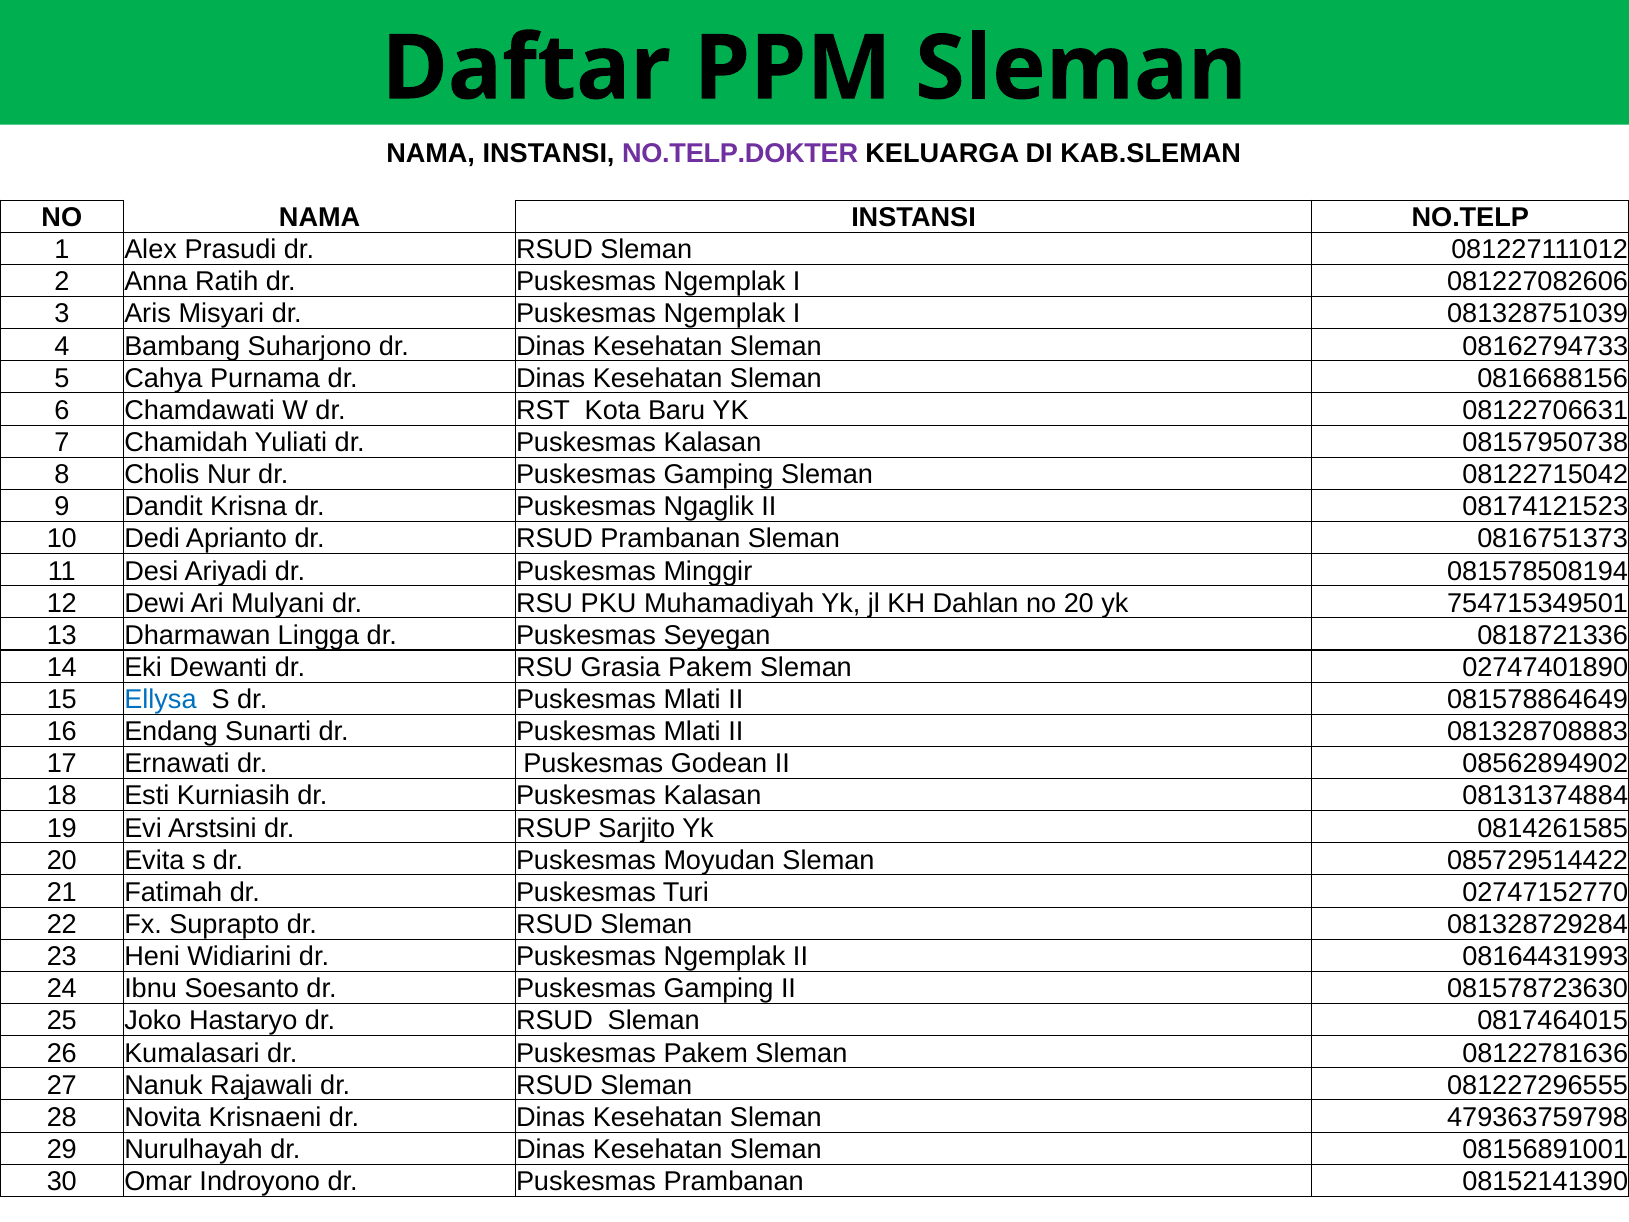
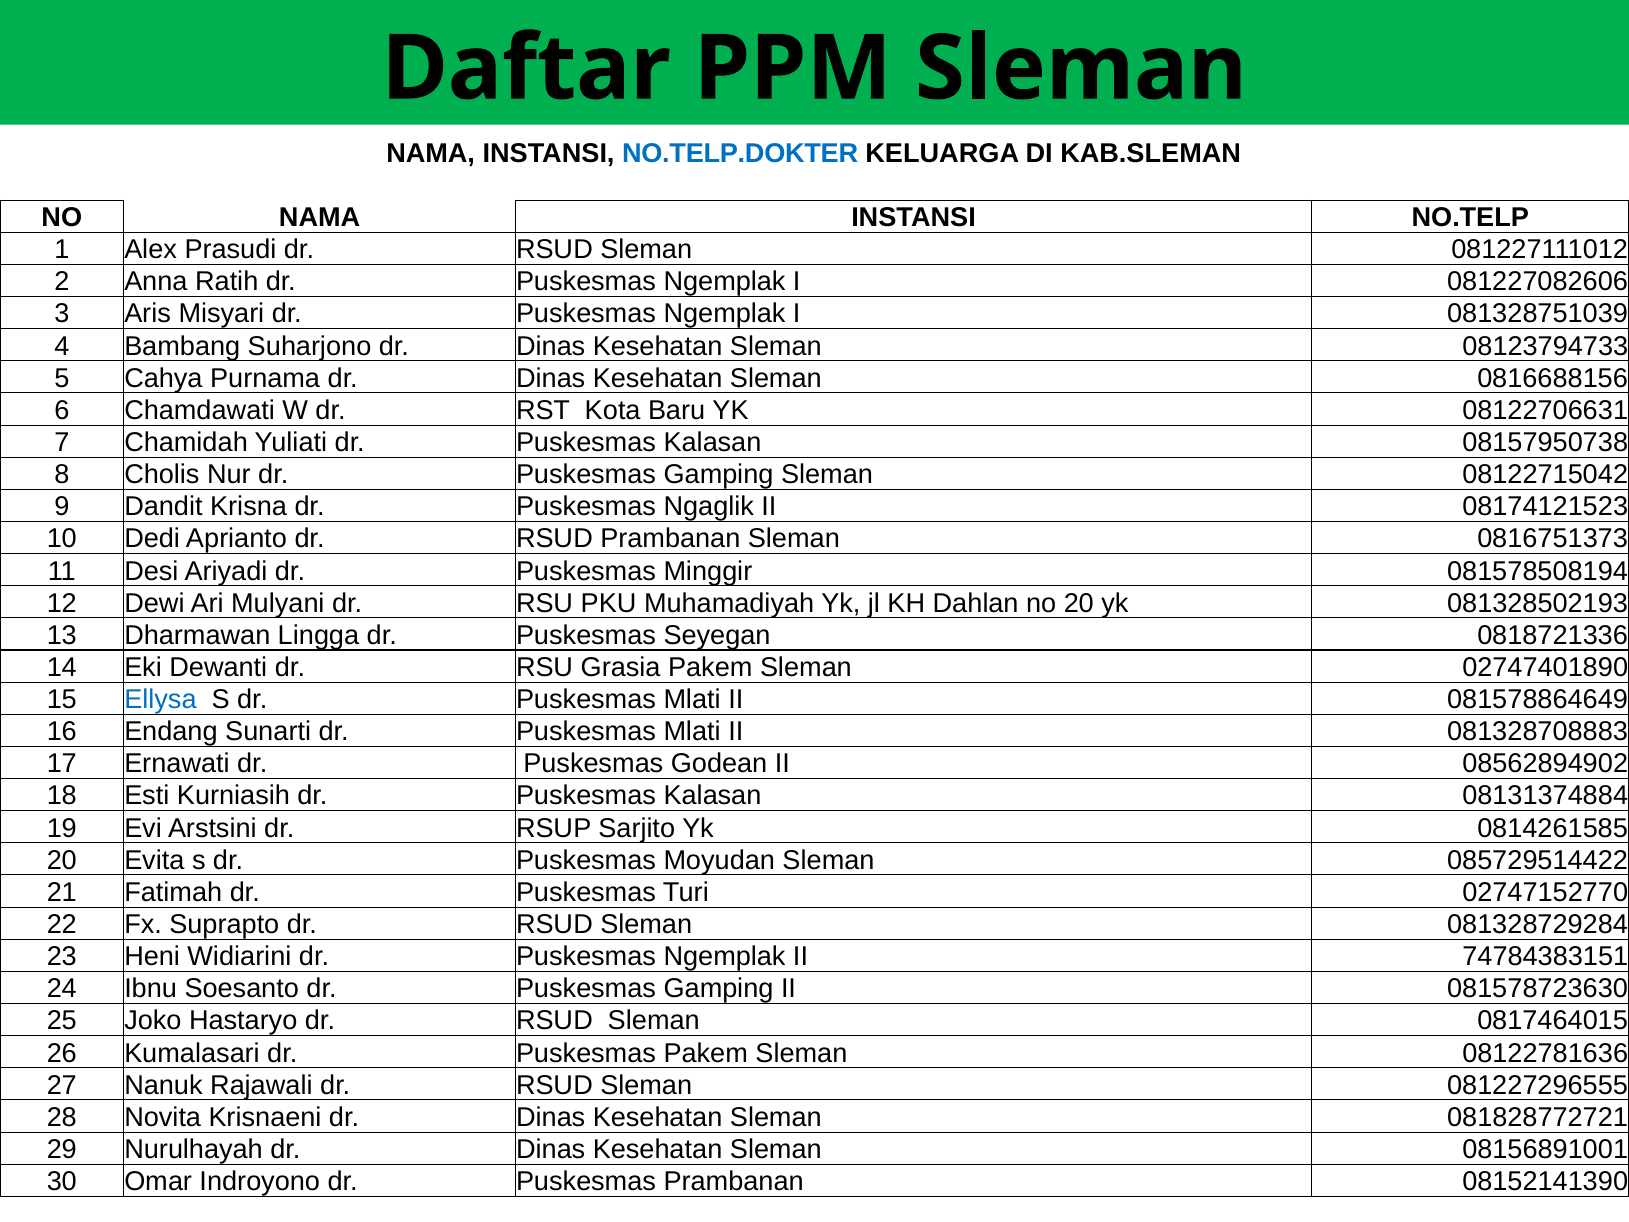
NO.TELP.DOKTER colour: purple -> blue
08162794733: 08162794733 -> 08123794733
754715349501: 754715349501 -> 081328502193
08164431993: 08164431993 -> 74784383151
479363759798: 479363759798 -> 081828772721
